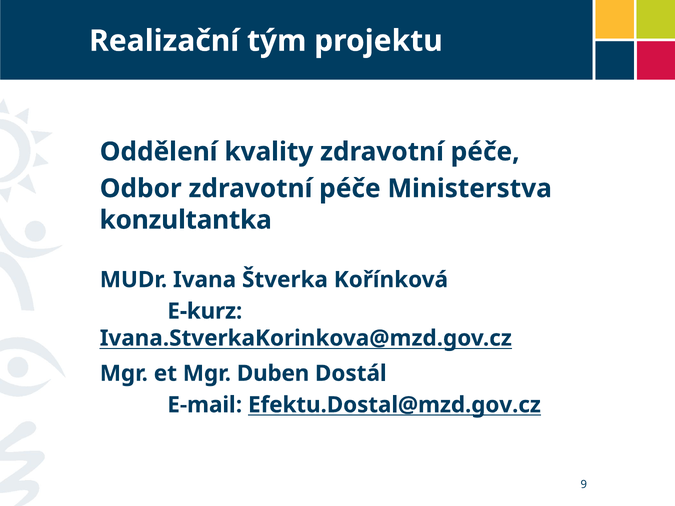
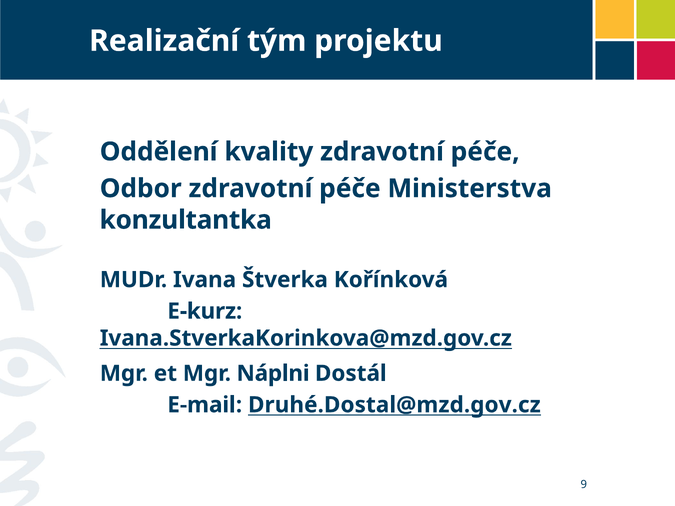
Duben: Duben -> Náplni
Efektu.Dostal@mzd.gov.cz: Efektu.Dostal@mzd.gov.cz -> Druhé.Dostal@mzd.gov.cz
